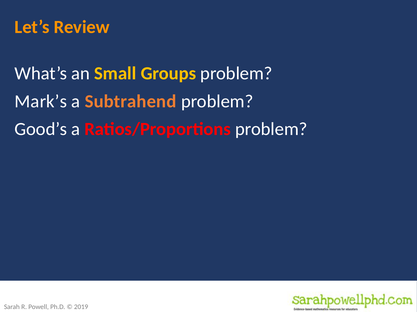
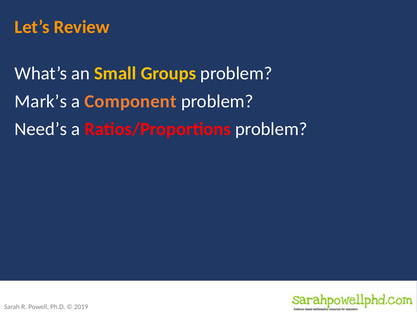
Subtrahend: Subtrahend -> Component
Good’s: Good’s -> Need’s
